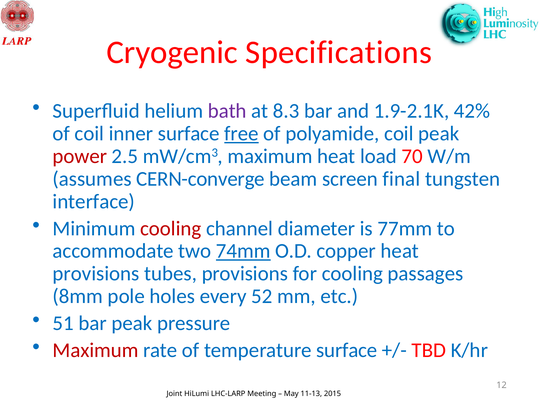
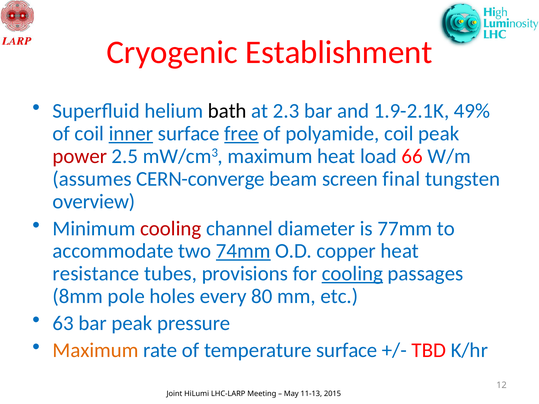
Specifications: Specifications -> Establishment
bath colour: purple -> black
8.3: 8.3 -> 2.3
42%: 42% -> 49%
inner underline: none -> present
70: 70 -> 66
interface: interface -> overview
provisions at (96, 274): provisions -> resistance
cooling at (352, 274) underline: none -> present
52: 52 -> 80
51: 51 -> 63
Maximum at (96, 350) colour: red -> orange
